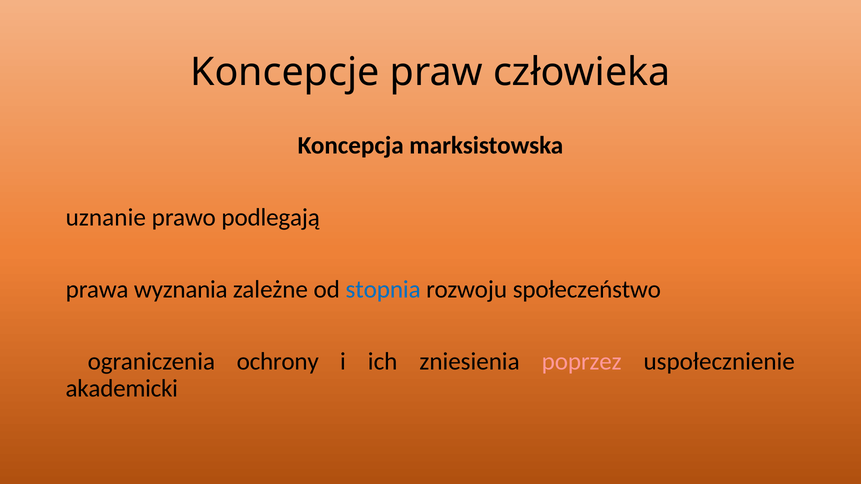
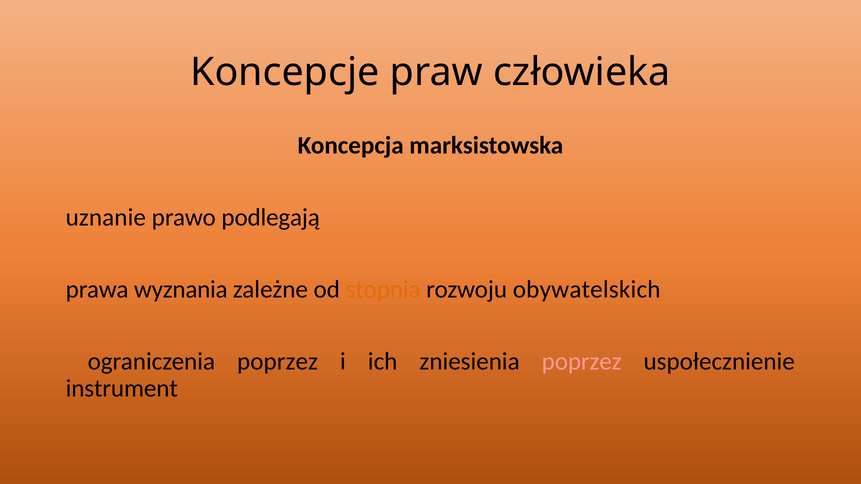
stopnia colour: blue -> orange
społeczeństwo: społeczeństwo -> obywatelskich
ograniczenia ochrony: ochrony -> poprzez
akademicki: akademicki -> instrument
